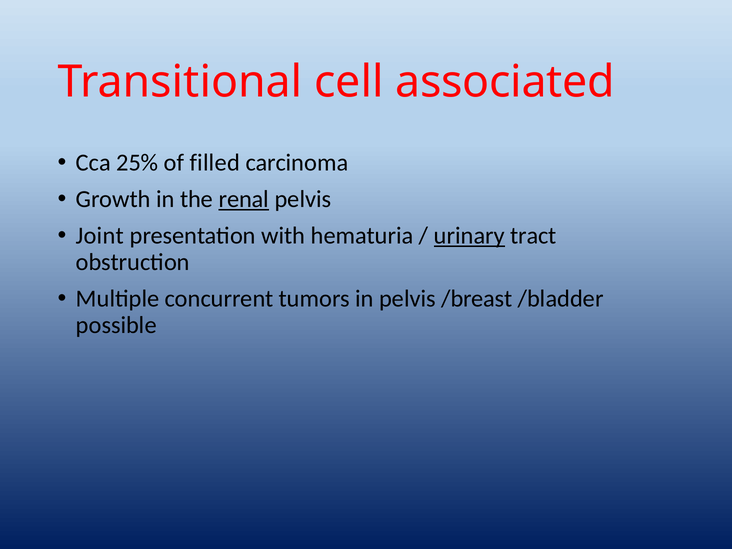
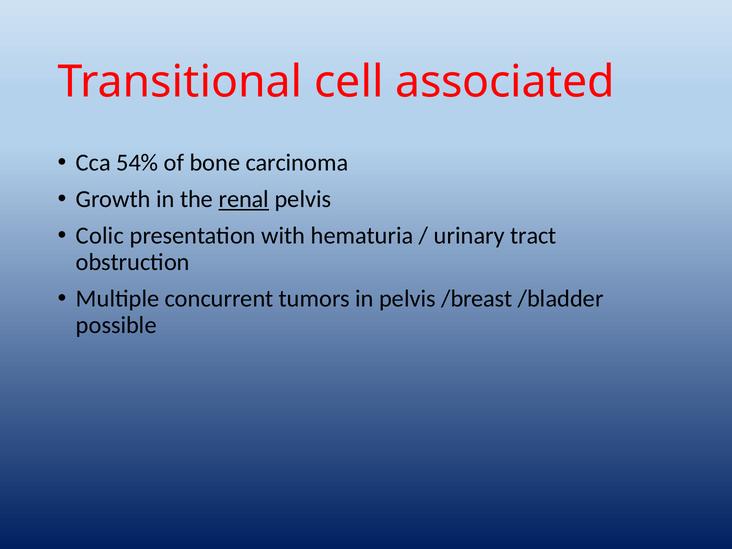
25%: 25% -> 54%
filled: filled -> bone
Joint: Joint -> Colic
urinary underline: present -> none
